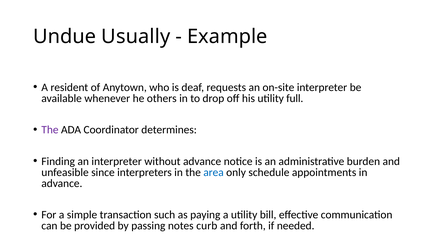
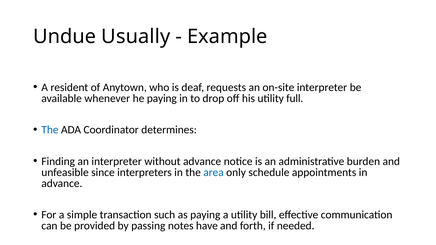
he others: others -> paying
The at (50, 130) colour: purple -> blue
curb: curb -> have
